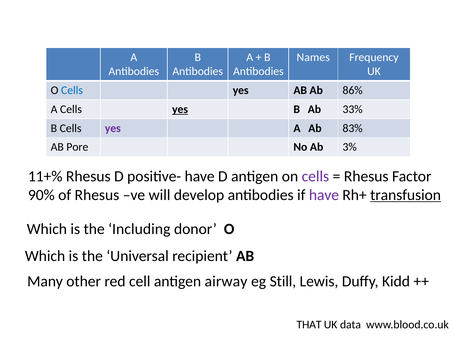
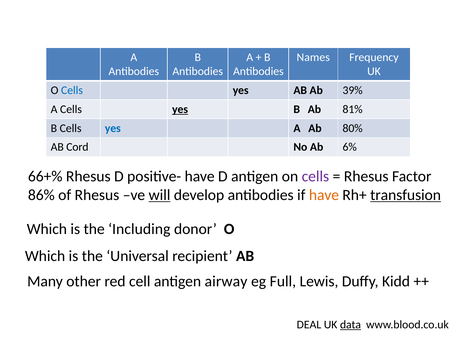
86%: 86% -> 39%
33%: 33% -> 81%
yes at (113, 128) colour: purple -> blue
83%: 83% -> 80%
Pore: Pore -> Cord
3%: 3% -> 6%
11+%: 11+% -> 66+%
90%: 90% -> 86%
will underline: none -> present
have at (324, 195) colour: purple -> orange
Still: Still -> Full
THAT: THAT -> DEAL
data underline: none -> present
